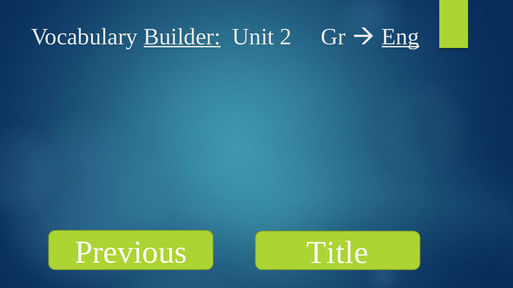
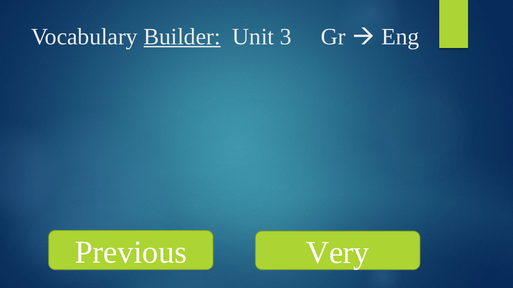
2: 2 -> 3
Eng underline: present -> none
Title: Title -> Very
